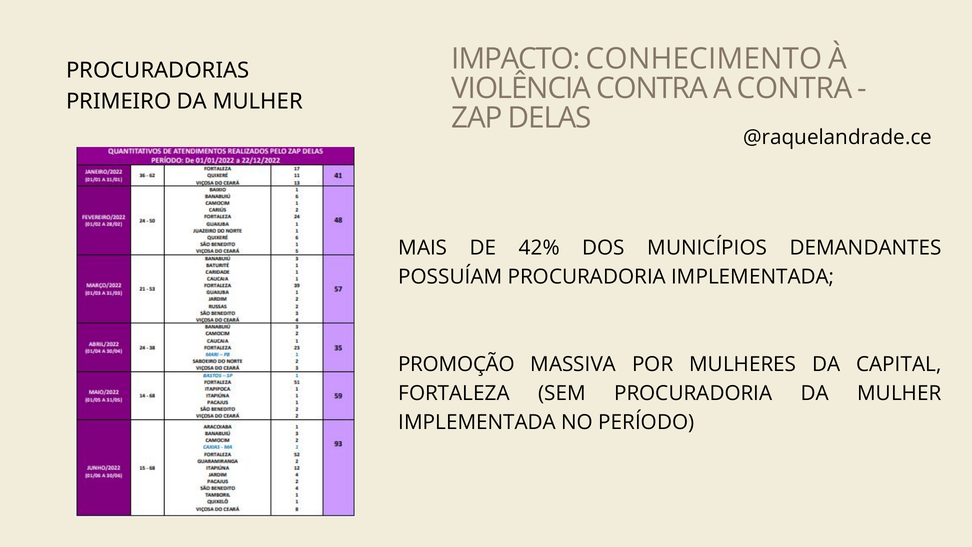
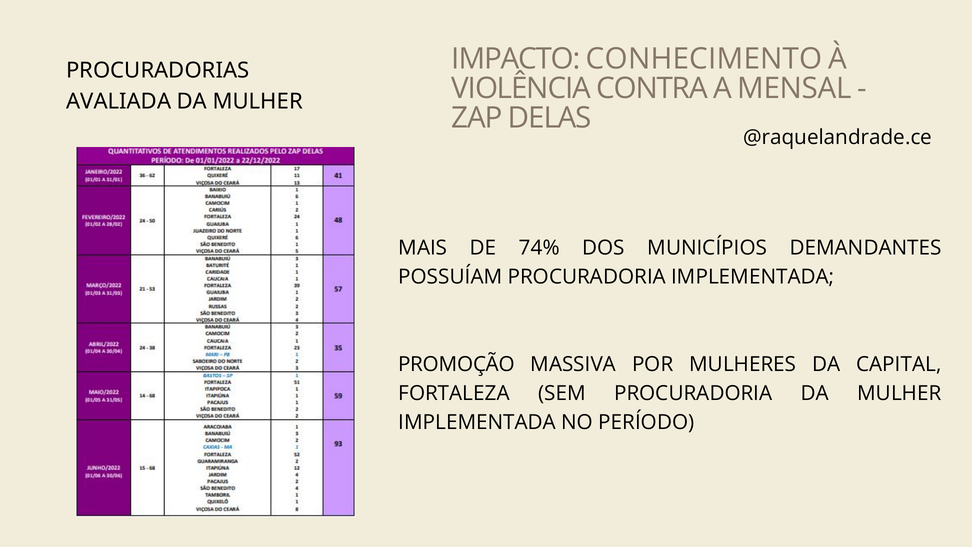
A CONTRA: CONTRA -> MENSAL
PRIMEIRO: PRIMEIRO -> AVALIADA
42%: 42% -> 74%
